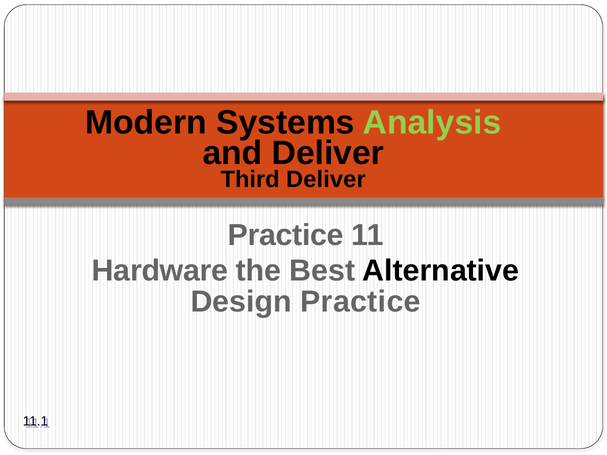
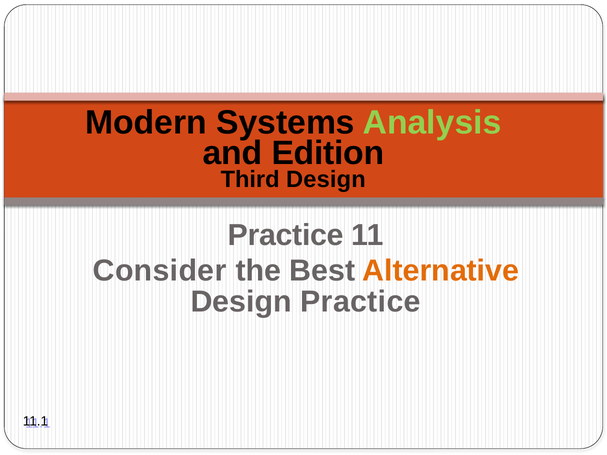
and Deliver: Deliver -> Edition
Third Deliver: Deliver -> Design
Hardware: Hardware -> Consider
Alternative colour: black -> orange
